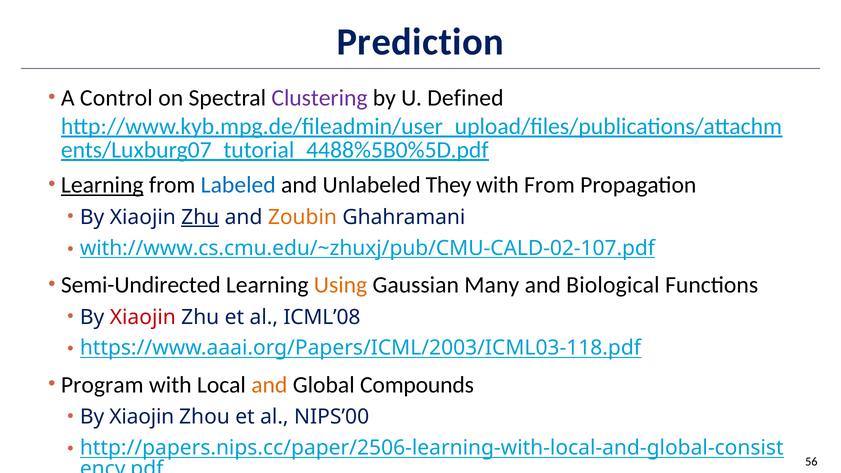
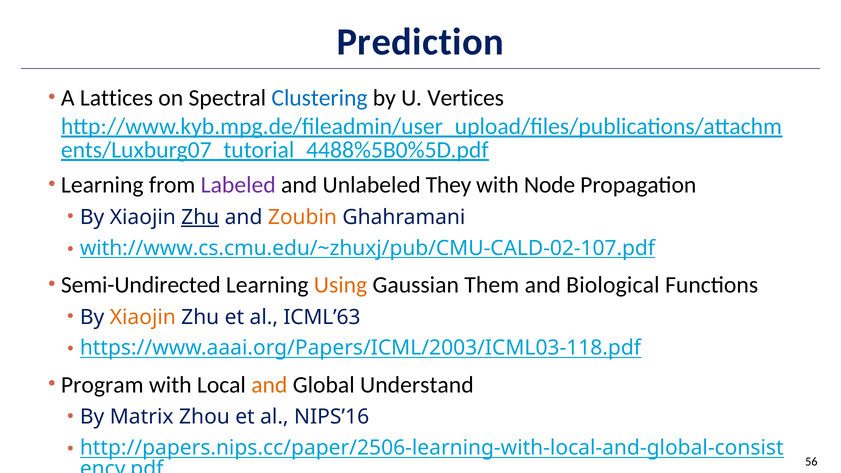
Control: Control -> Lattices
Clustering colour: purple -> blue
Defined: Defined -> Vertices
Learning at (102, 185) underline: present -> none
Labeled colour: blue -> purple
with From: From -> Node
Many: Many -> Them
Xiaojin at (143, 317) colour: red -> orange
ICML’08: ICML’08 -> ICML’63
Compounds: Compounds -> Understand
Xiaojin at (142, 417): Xiaojin -> Matrix
NIPS’00: NIPS’00 -> NIPS’16
